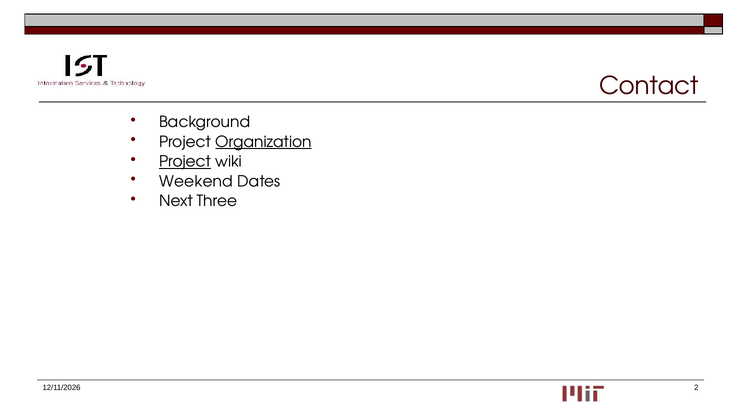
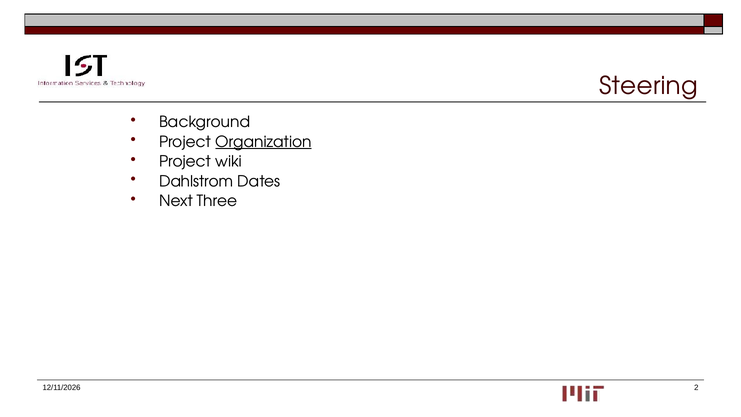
Contact: Contact -> Steering
Project at (185, 162) underline: present -> none
Weekend: Weekend -> Dahlstrom
